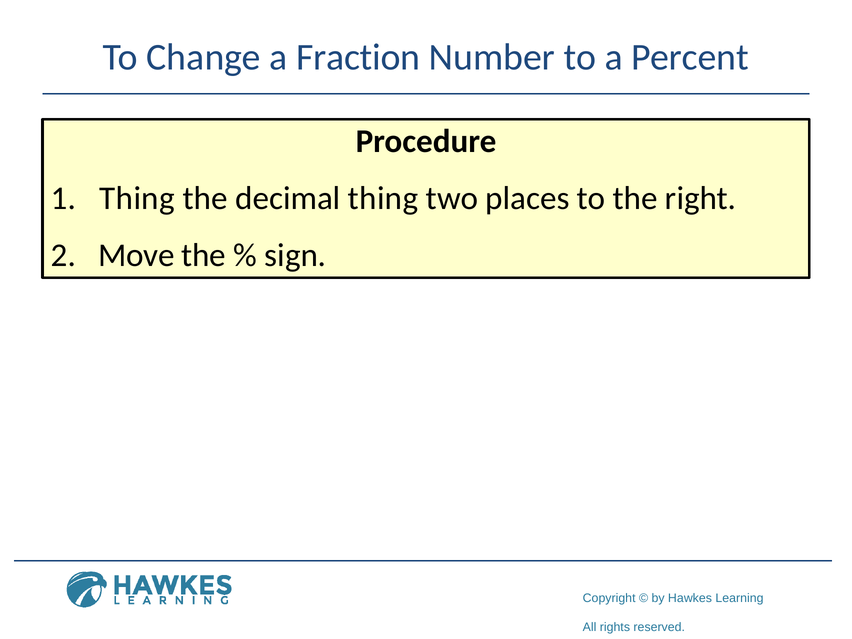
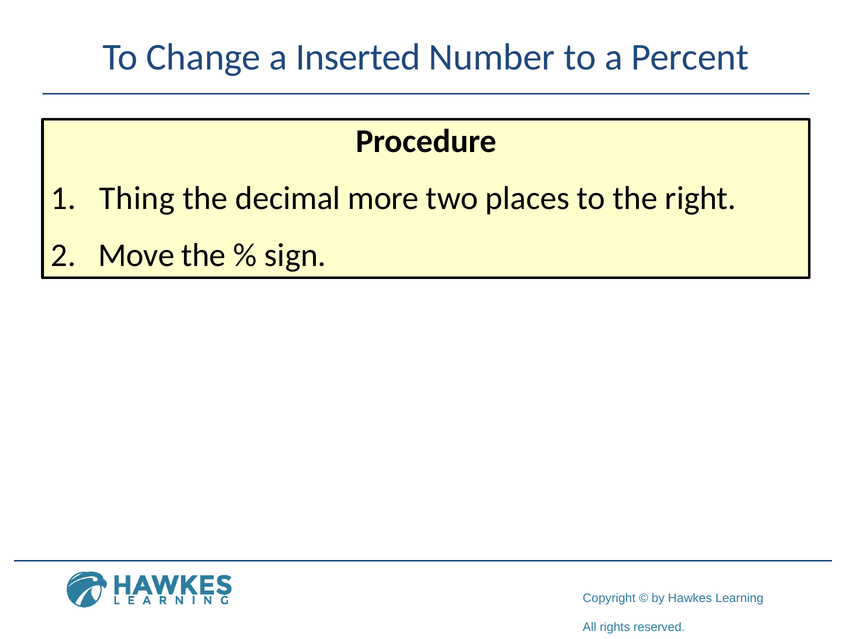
Fraction: Fraction -> Inserted
decimal thing: thing -> more
